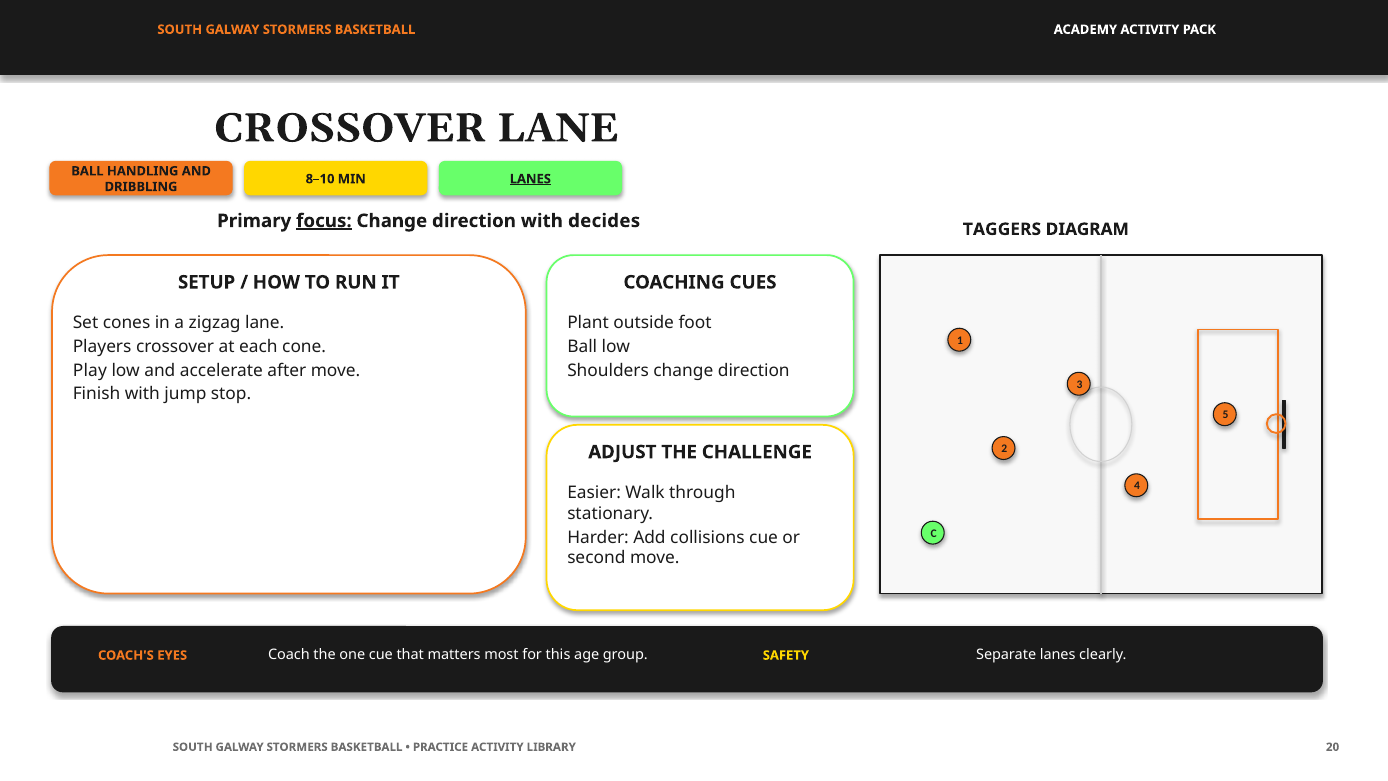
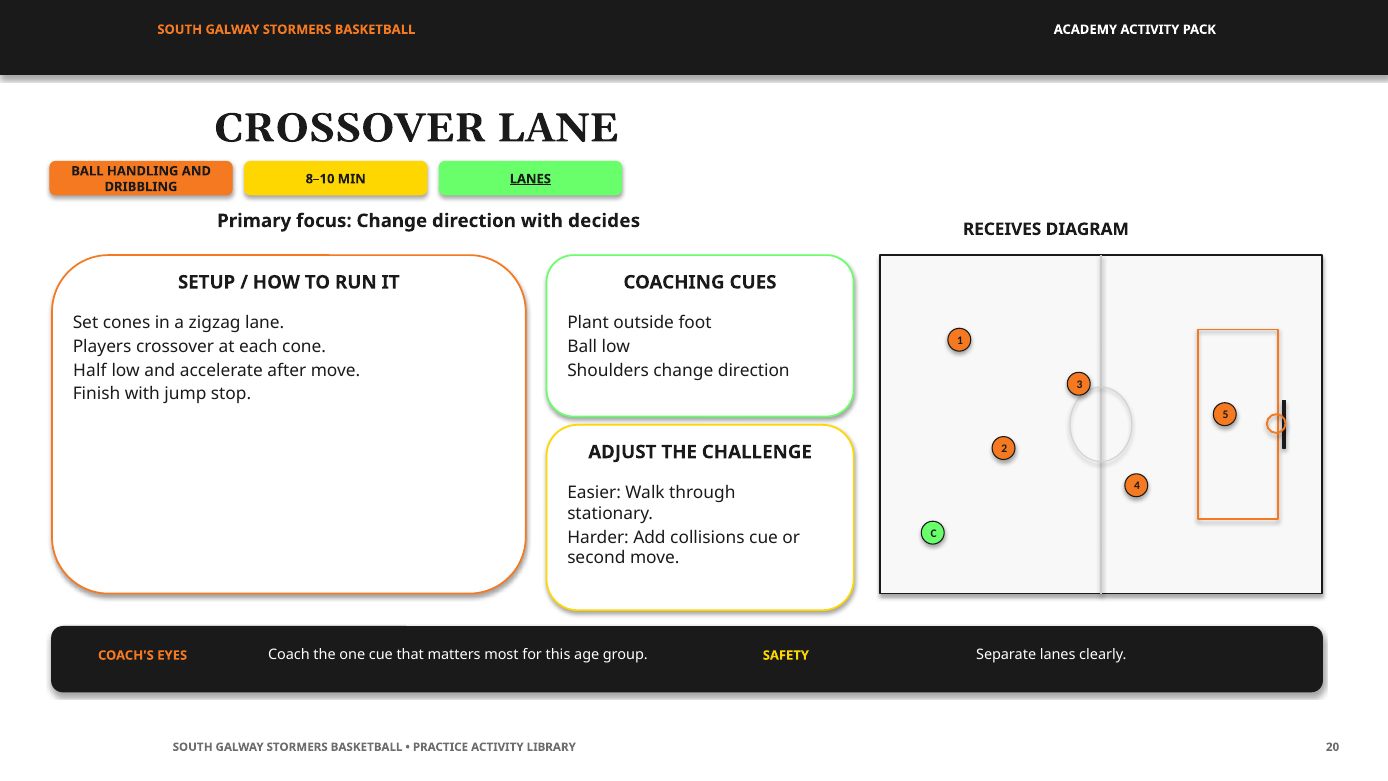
focus underline: present -> none
TAGGERS: TAGGERS -> RECEIVES
Play: Play -> Half
